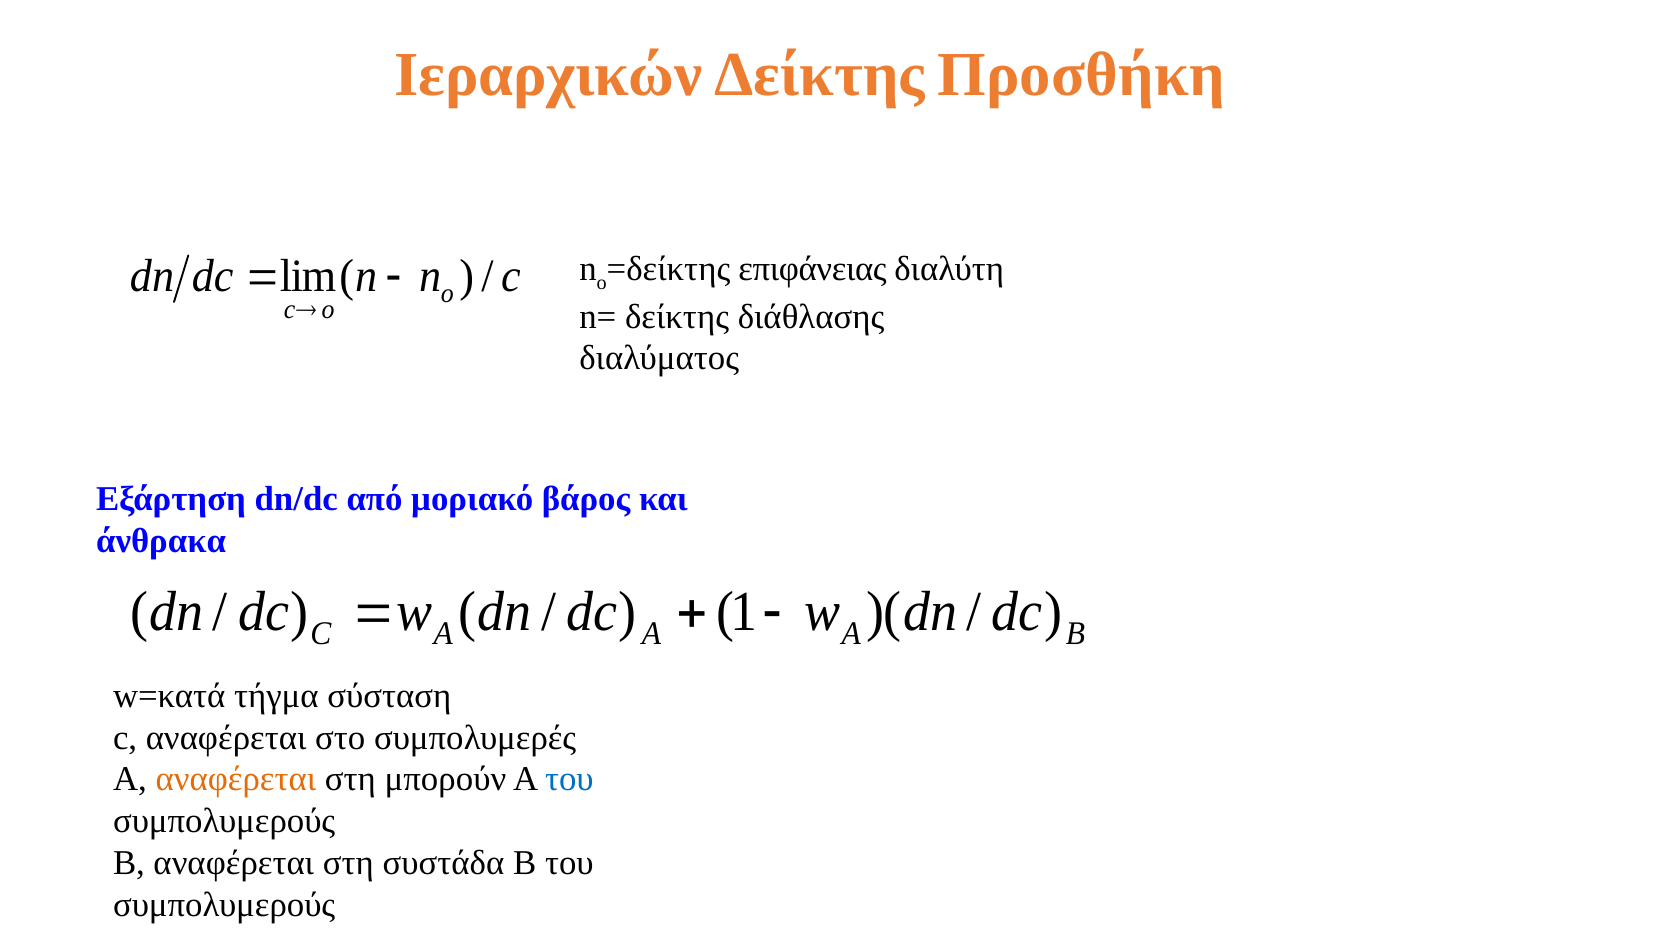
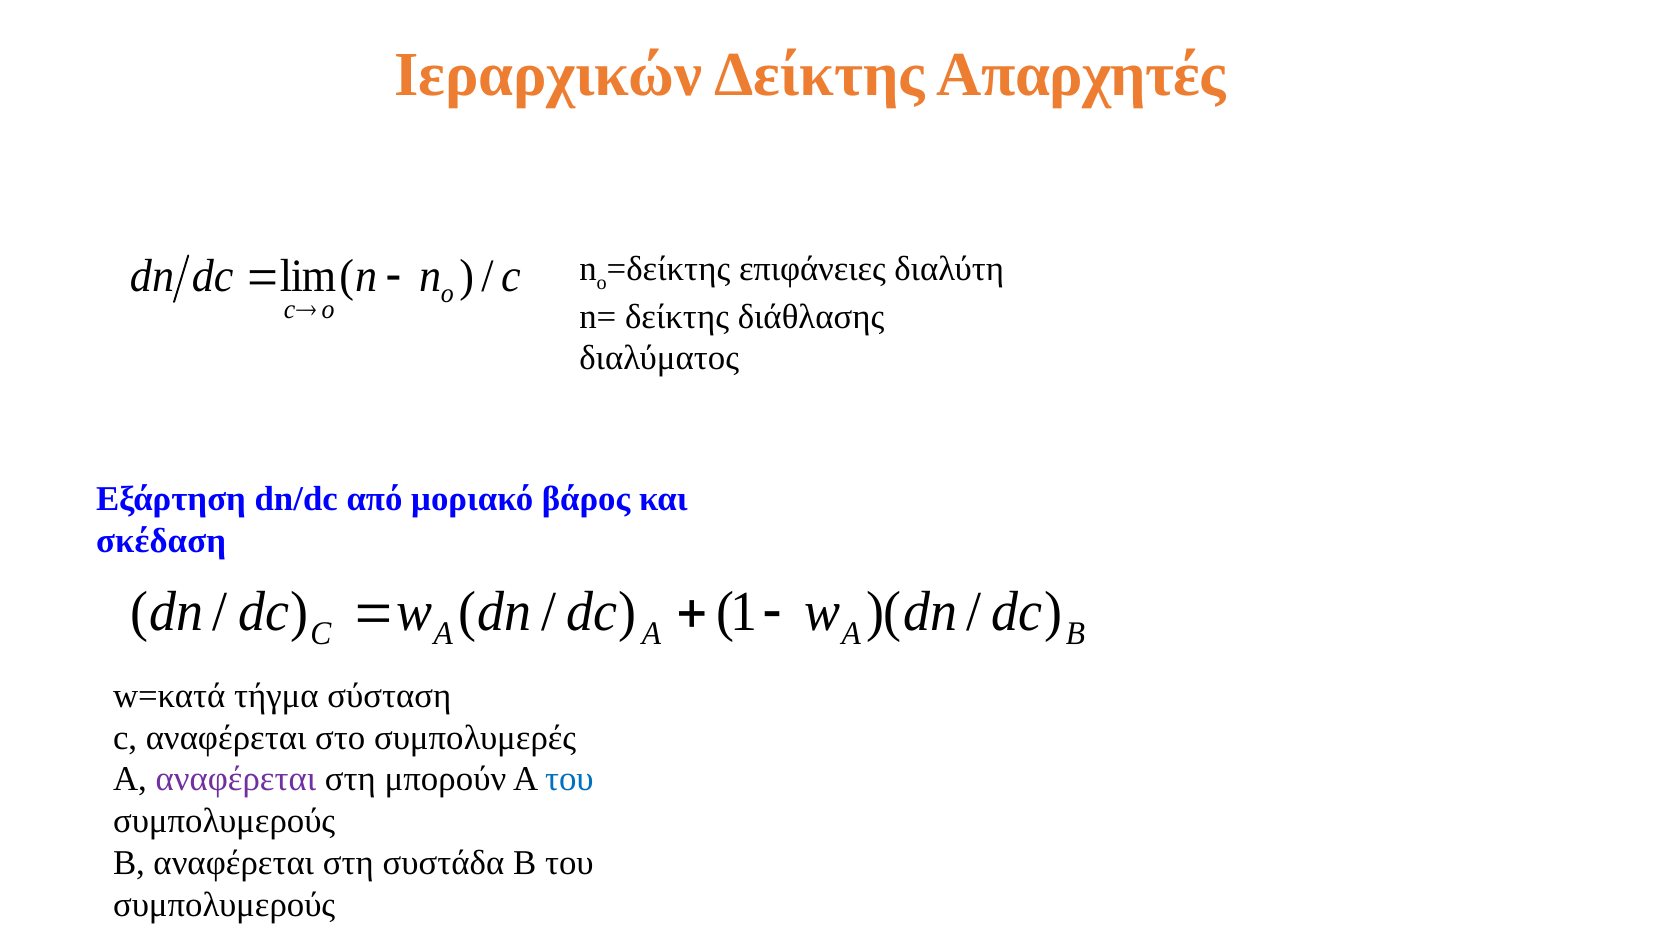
Προσθήκη: Προσθήκη -> Απαρχητές
επιφάνειας: επιφάνειας -> επιφάνειες
άνθρακα: άνθρακα -> σκέδαση
αναφέρεται at (236, 780) colour: orange -> purple
